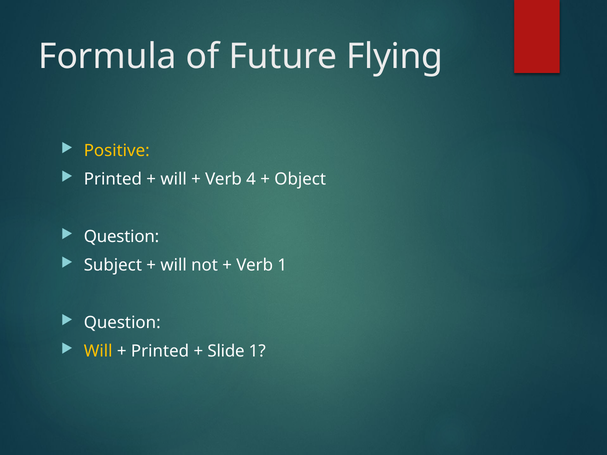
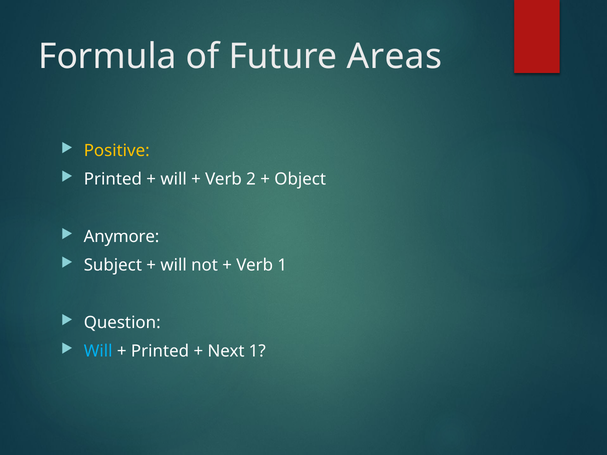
Flying: Flying -> Areas
4: 4 -> 2
Question at (121, 237): Question -> Anymore
Will at (98, 352) colour: yellow -> light blue
Slide: Slide -> Next
